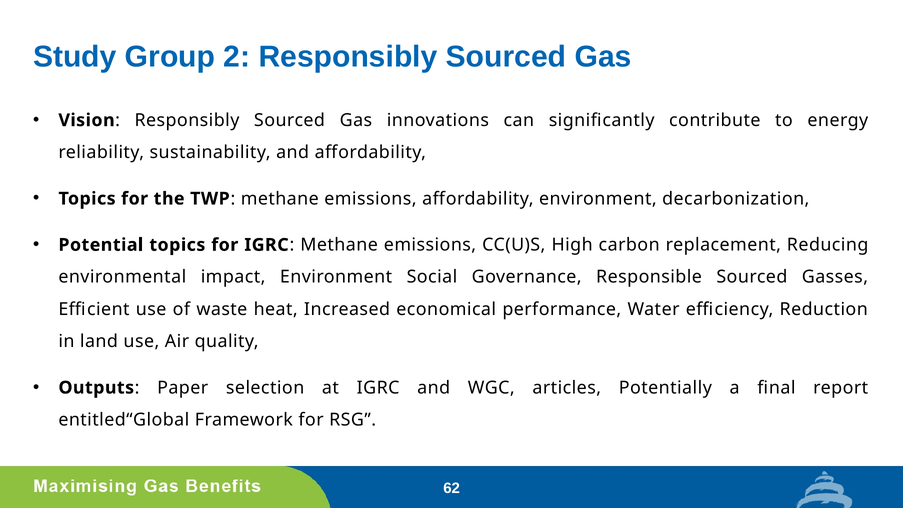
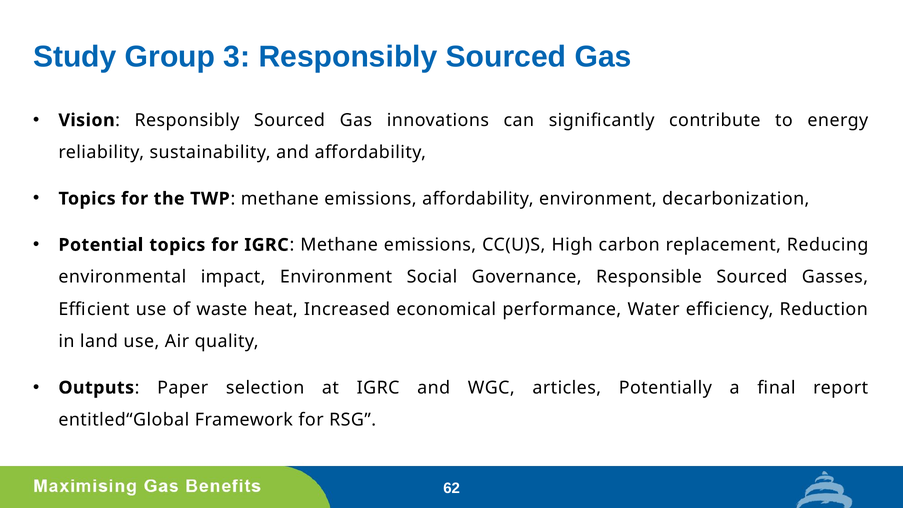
2: 2 -> 3
